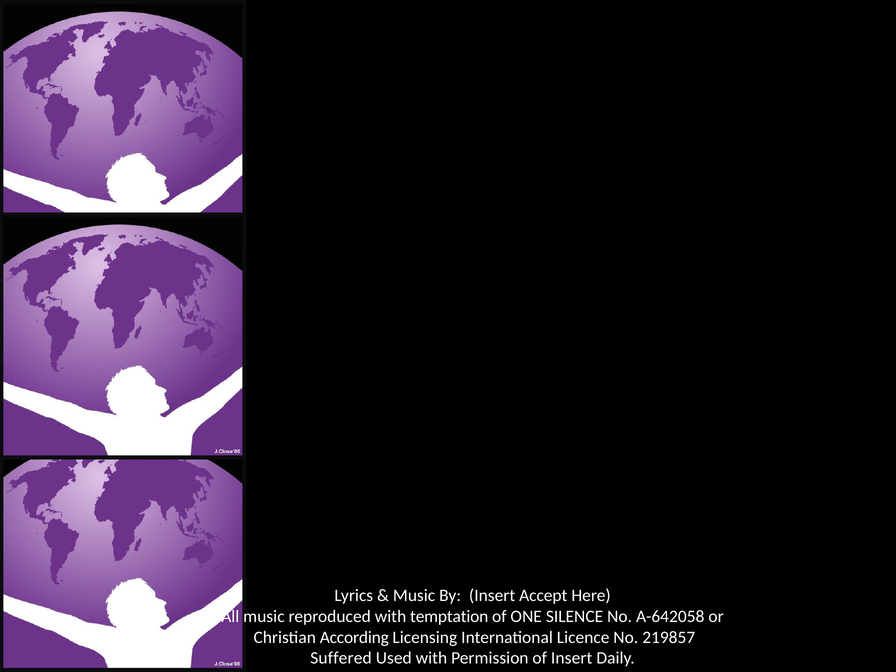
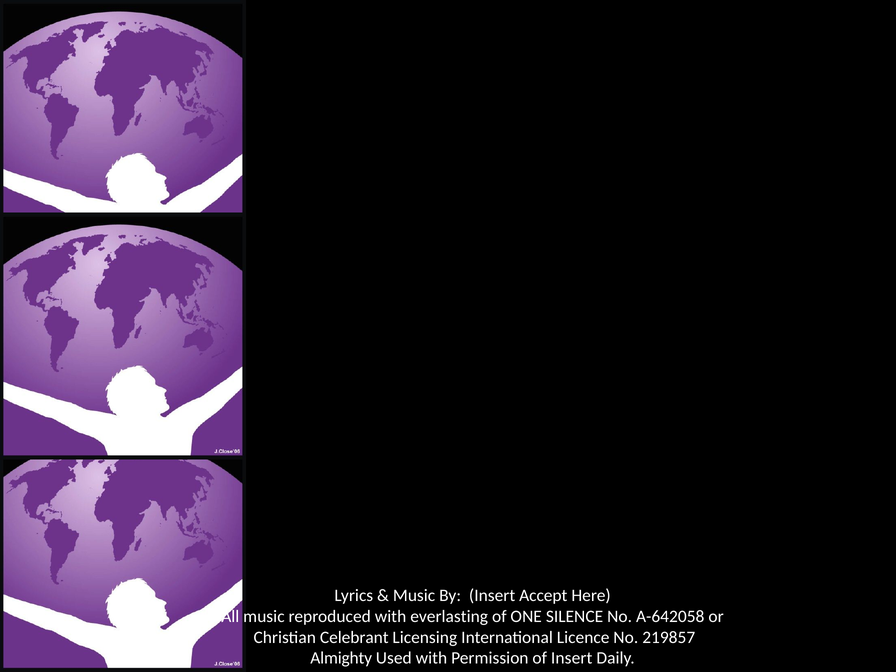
temptation: temptation -> everlasting
According: According -> Celebrant
Suffered: Suffered -> Almighty
